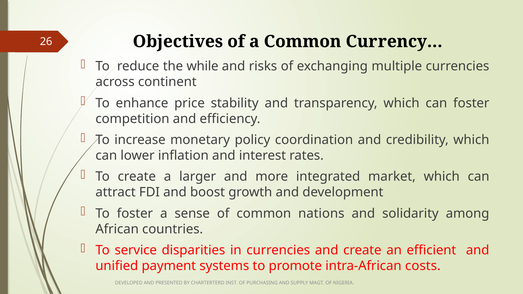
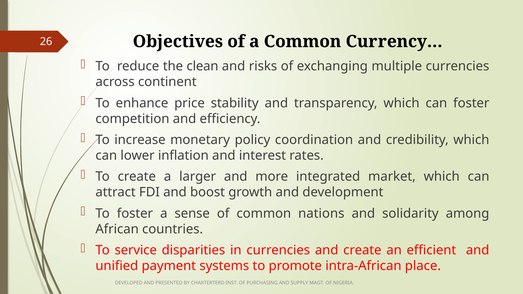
while: while -> clean
costs: costs -> place
